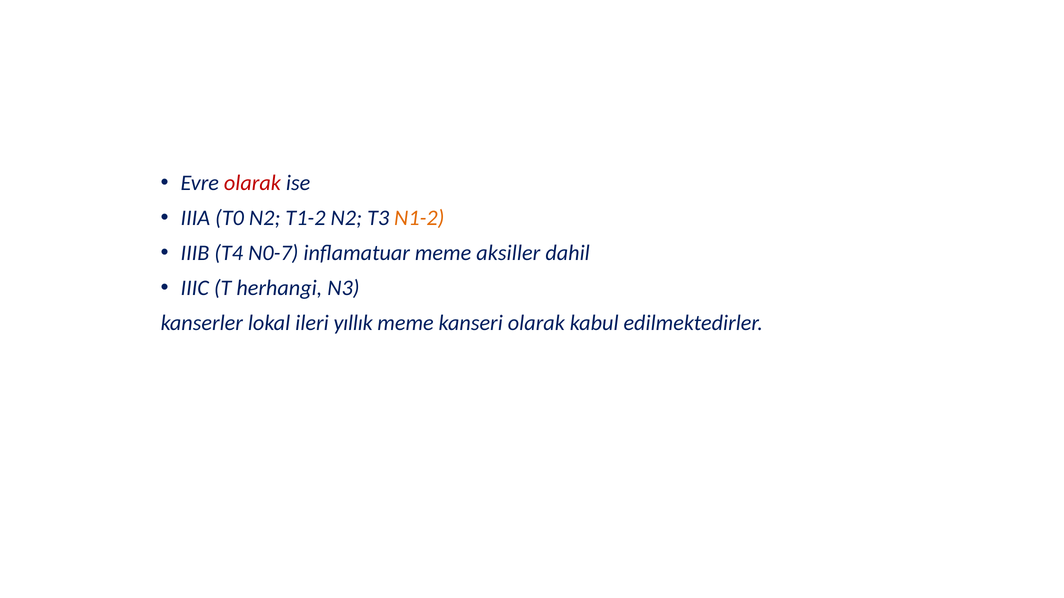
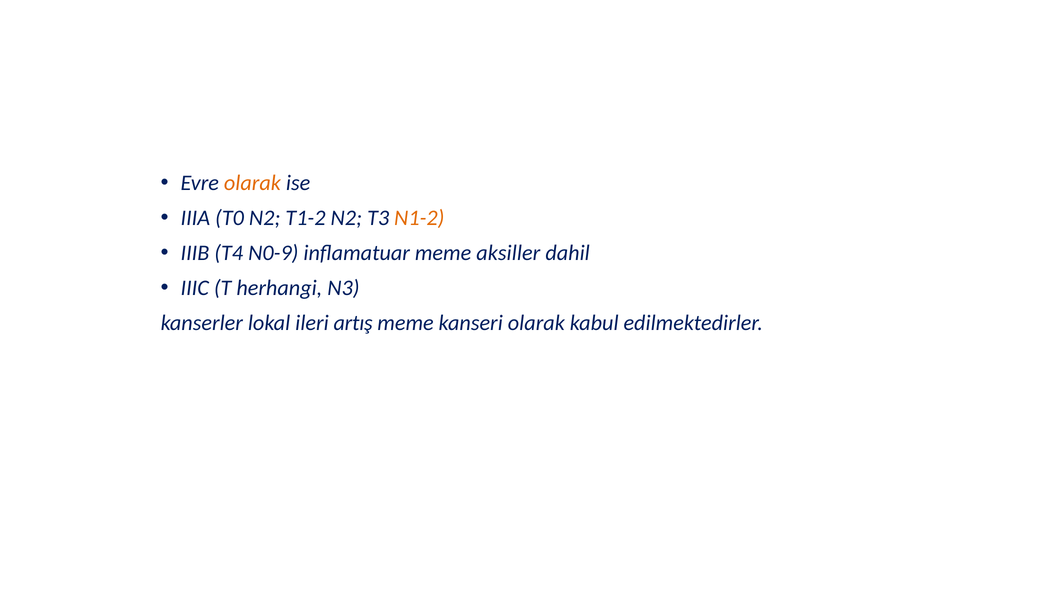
olarak at (252, 183) colour: red -> orange
N0-7: N0-7 -> N0-9
yıllık: yıllık -> artış
